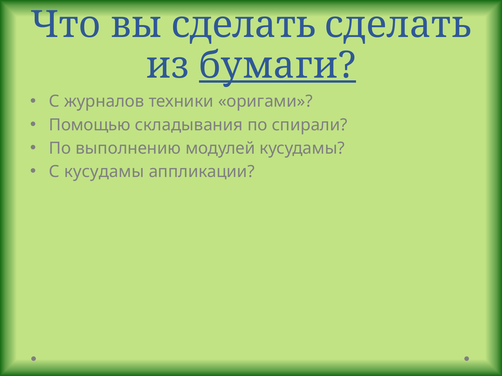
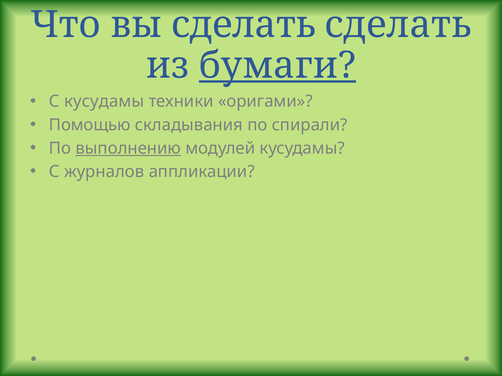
С журналов: журналов -> кусудамы
выполнению underline: none -> present
С кусудамы: кусудамы -> журналов
